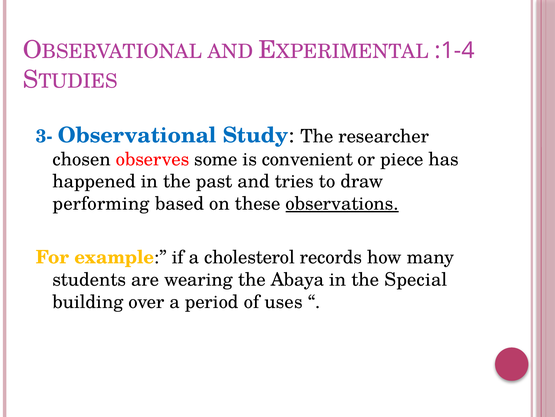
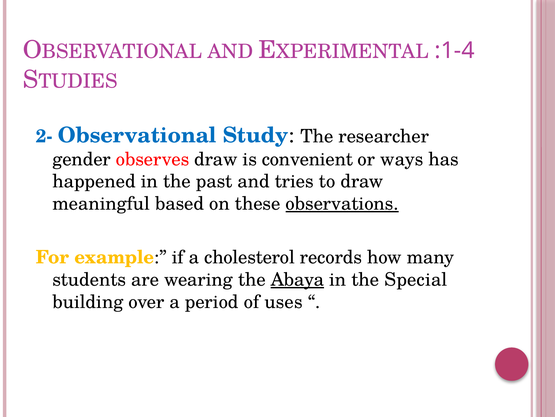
3-: 3- -> 2-
chosen: chosen -> gender
observes some: some -> draw
piece: piece -> ways
performing: performing -> meaningful
Abaya underline: none -> present
